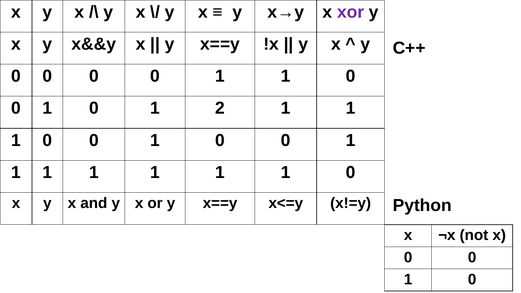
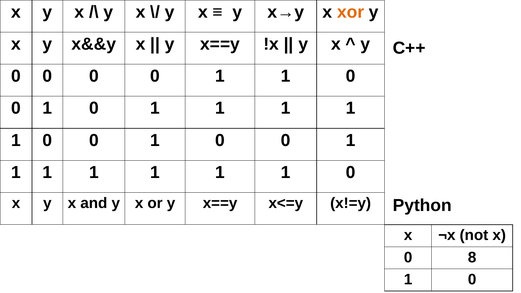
xor colour: purple -> orange
1 0 1 2: 2 -> 1
0 at (472, 257): 0 -> 8
